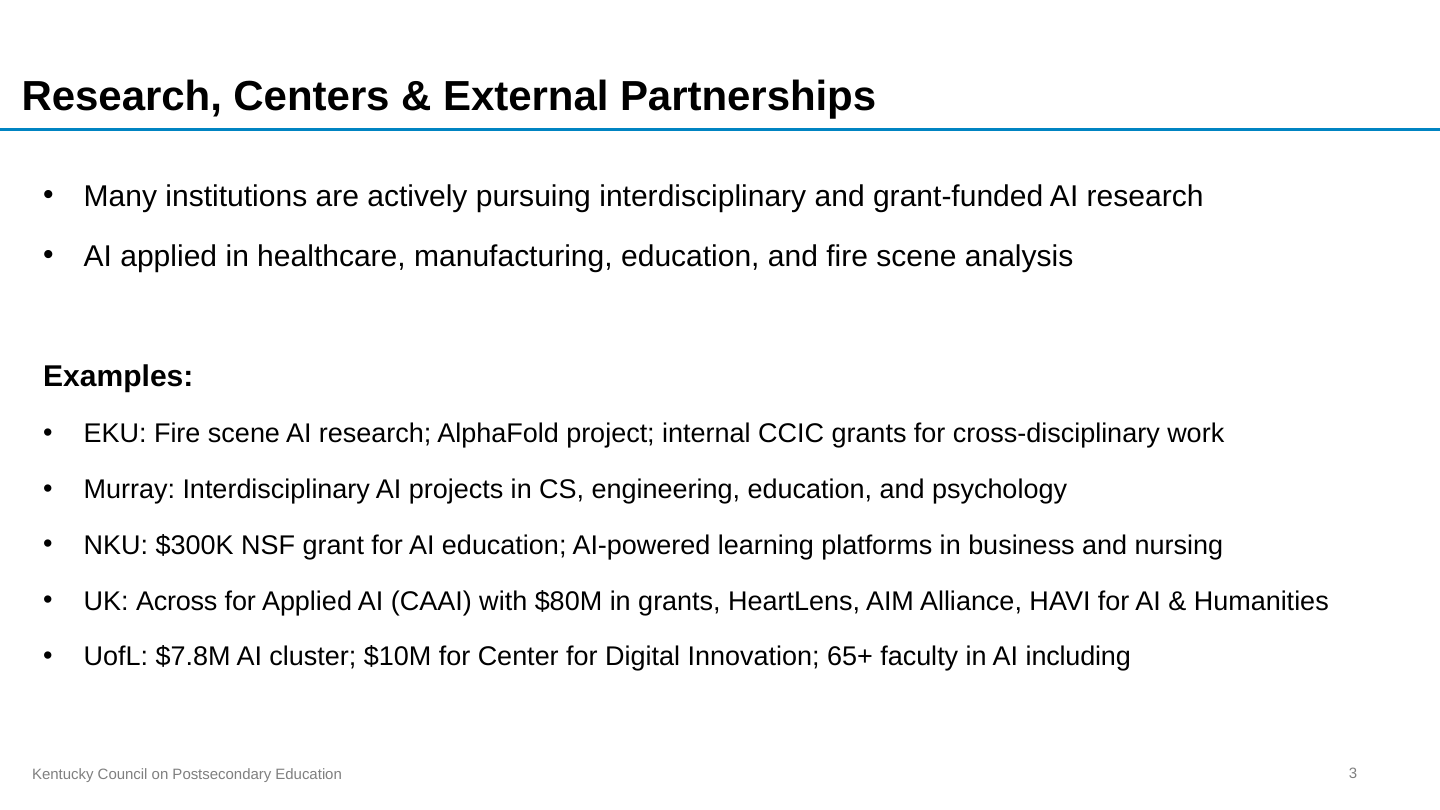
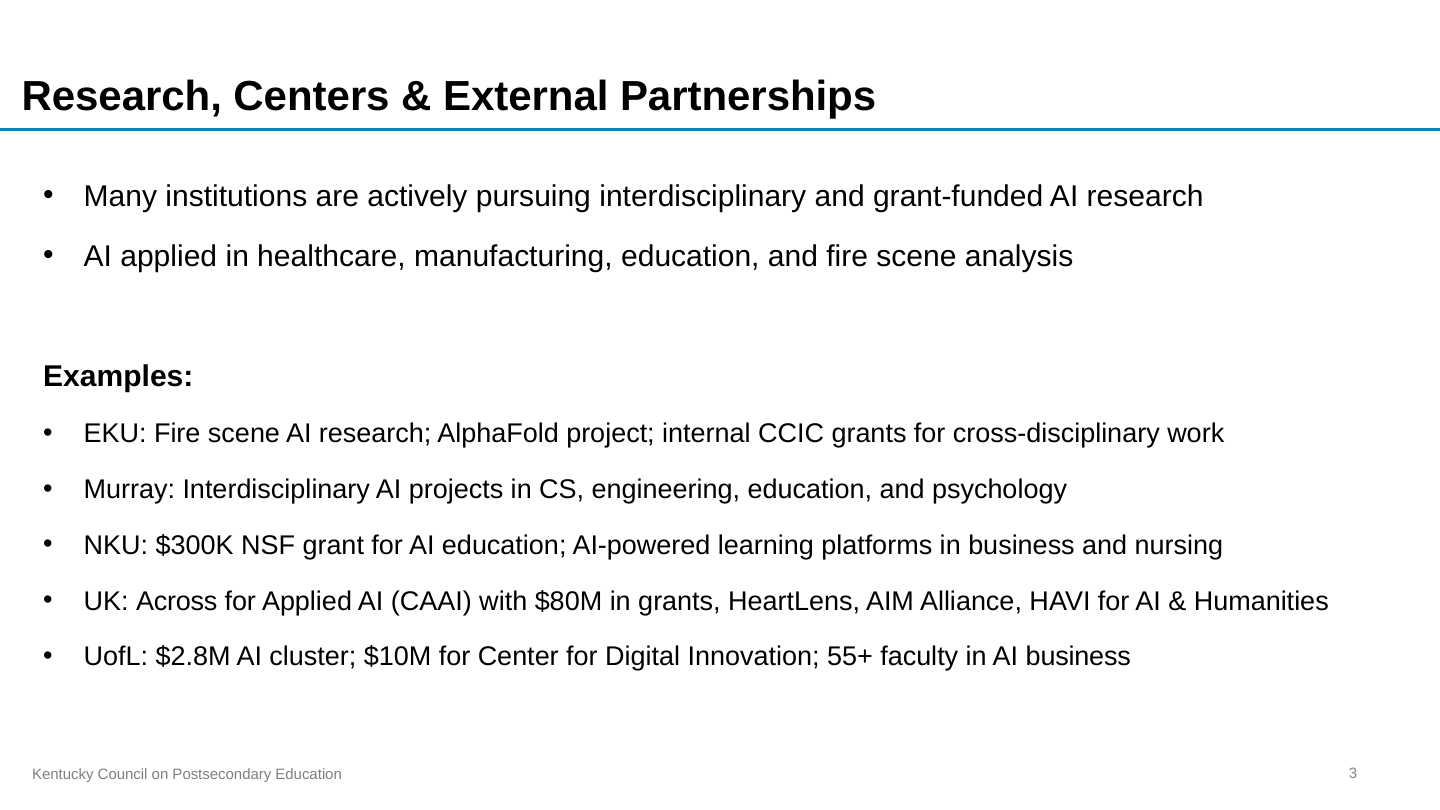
$7.8M: $7.8M -> $2.8M
65+: 65+ -> 55+
AI including: including -> business
